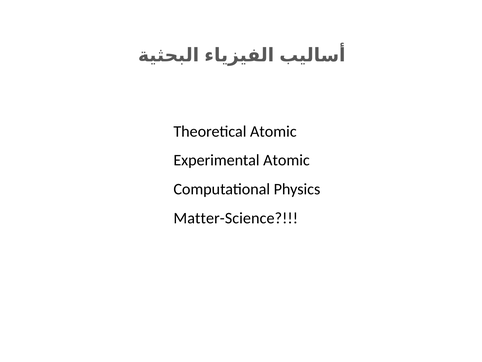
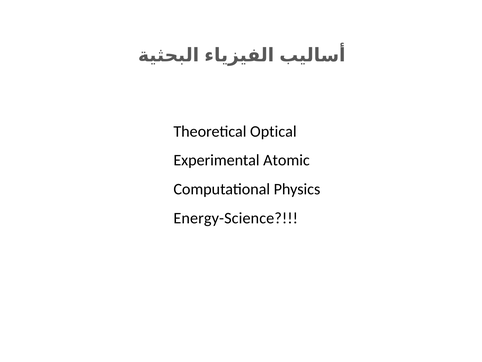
Theoretical Atomic: Atomic -> Optical
Matter-Science: Matter-Science -> Energy-Science
